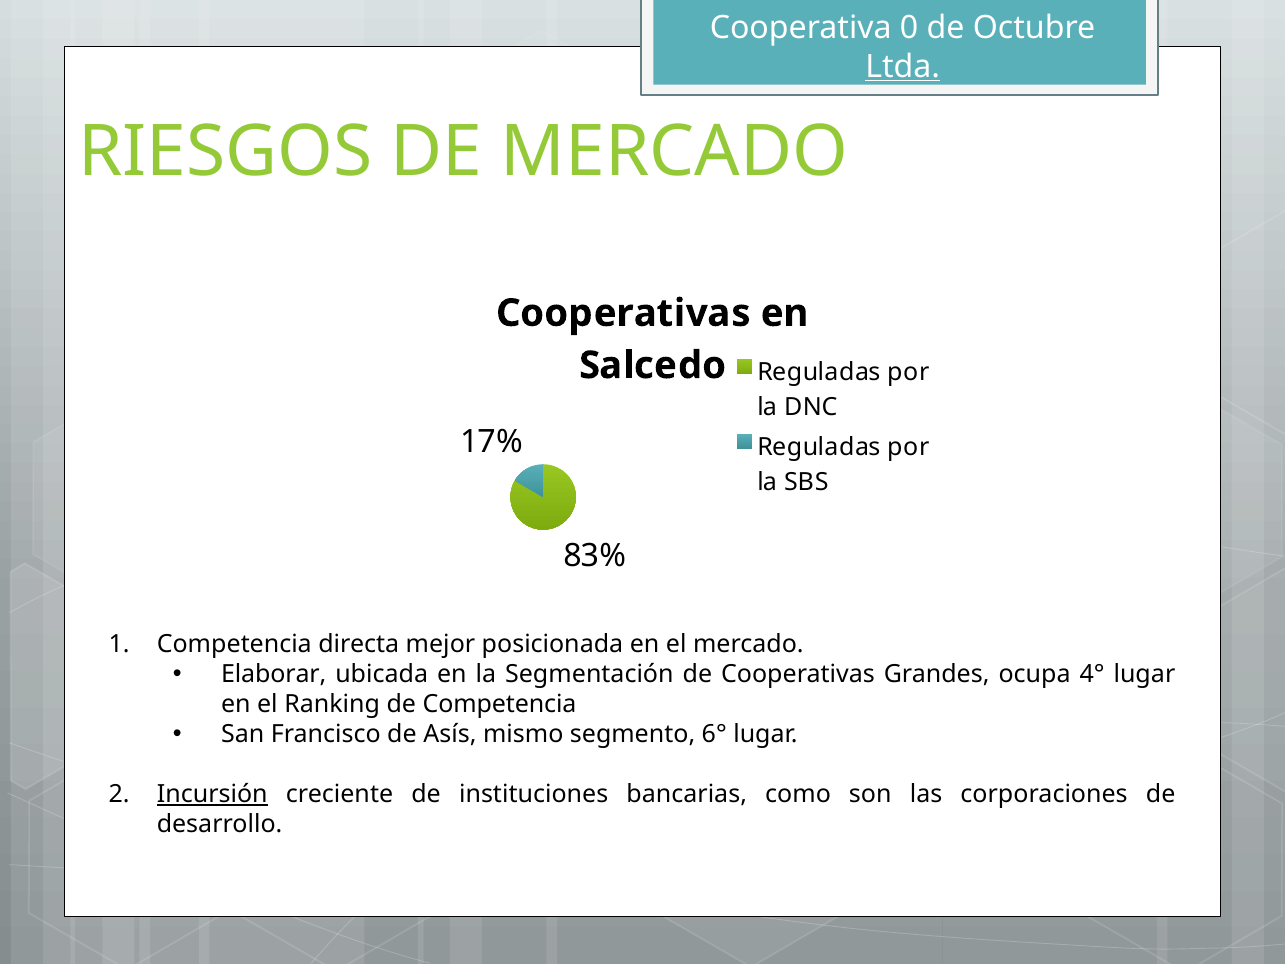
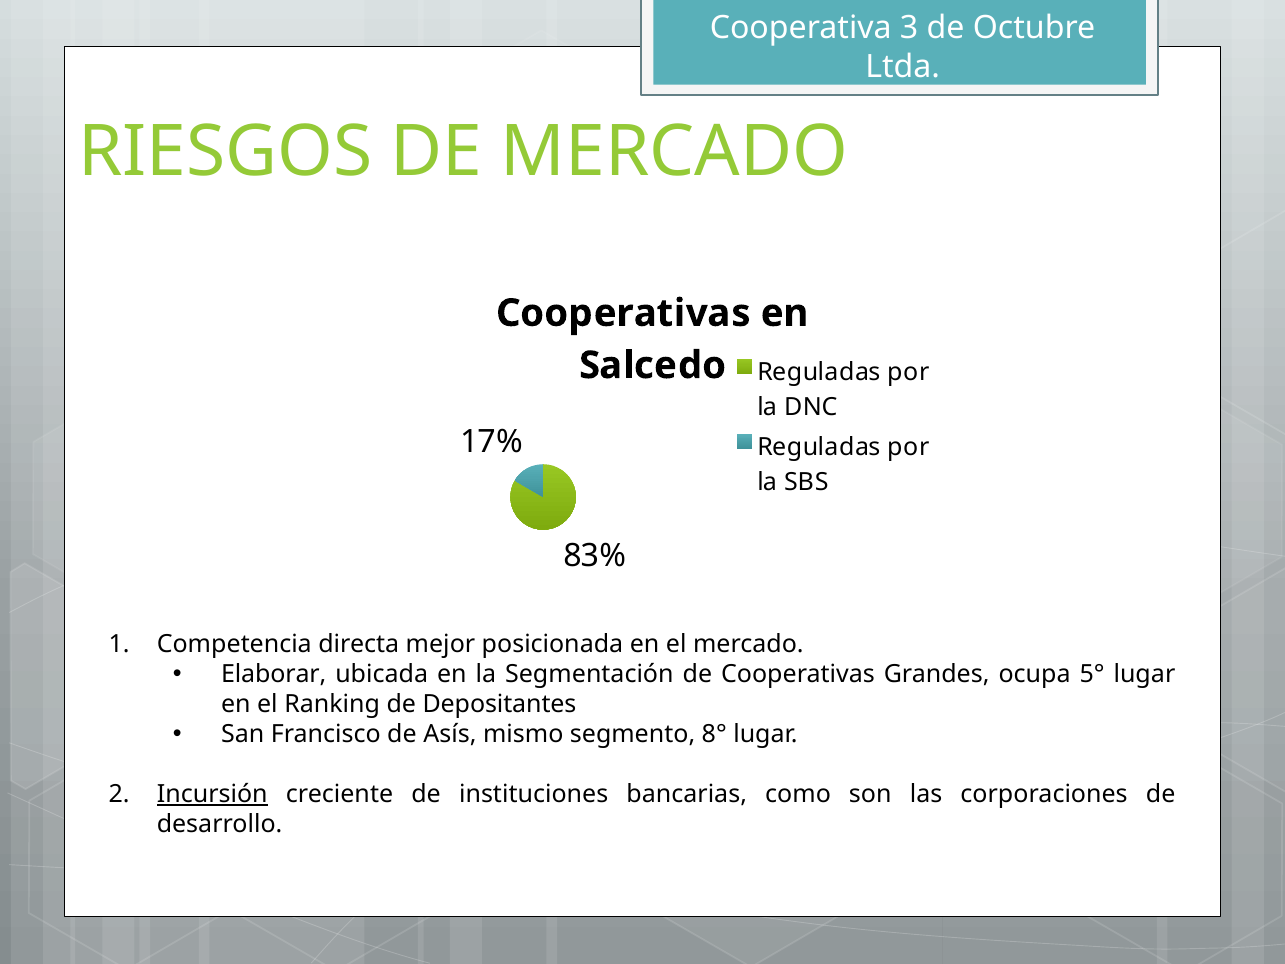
0: 0 -> 3
Ltda underline: present -> none
4°: 4° -> 5°
de Competencia: Competencia -> Depositantes
6°: 6° -> 8°
